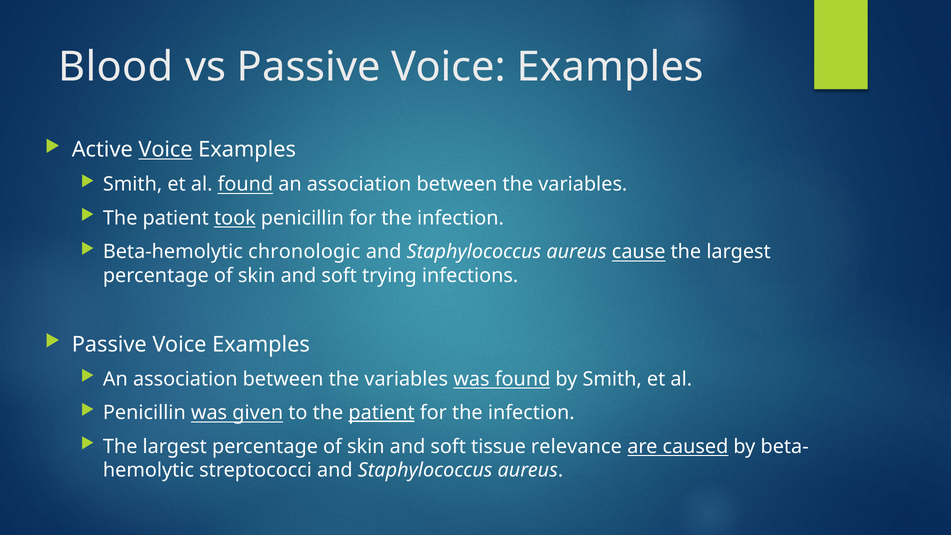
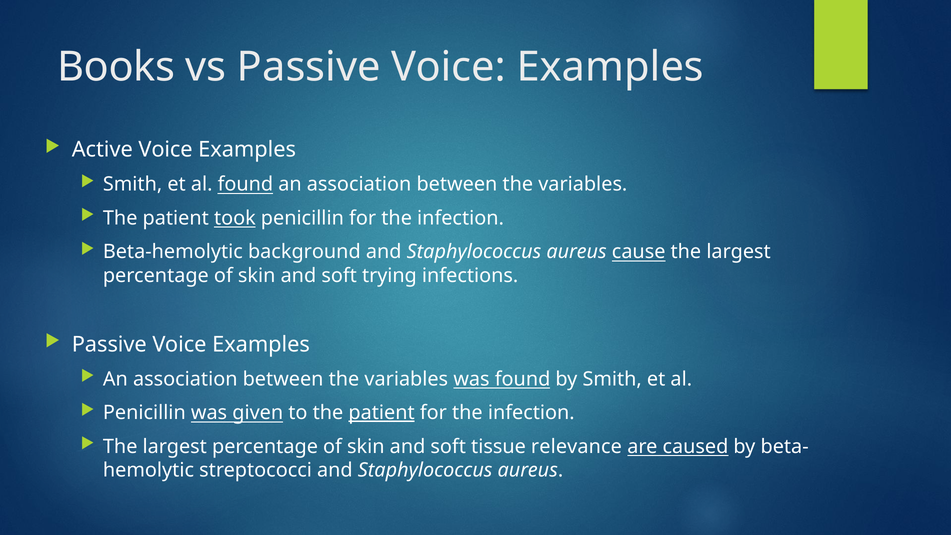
Blood: Blood -> Books
Voice at (166, 150) underline: present -> none
chronologic: chronologic -> background
